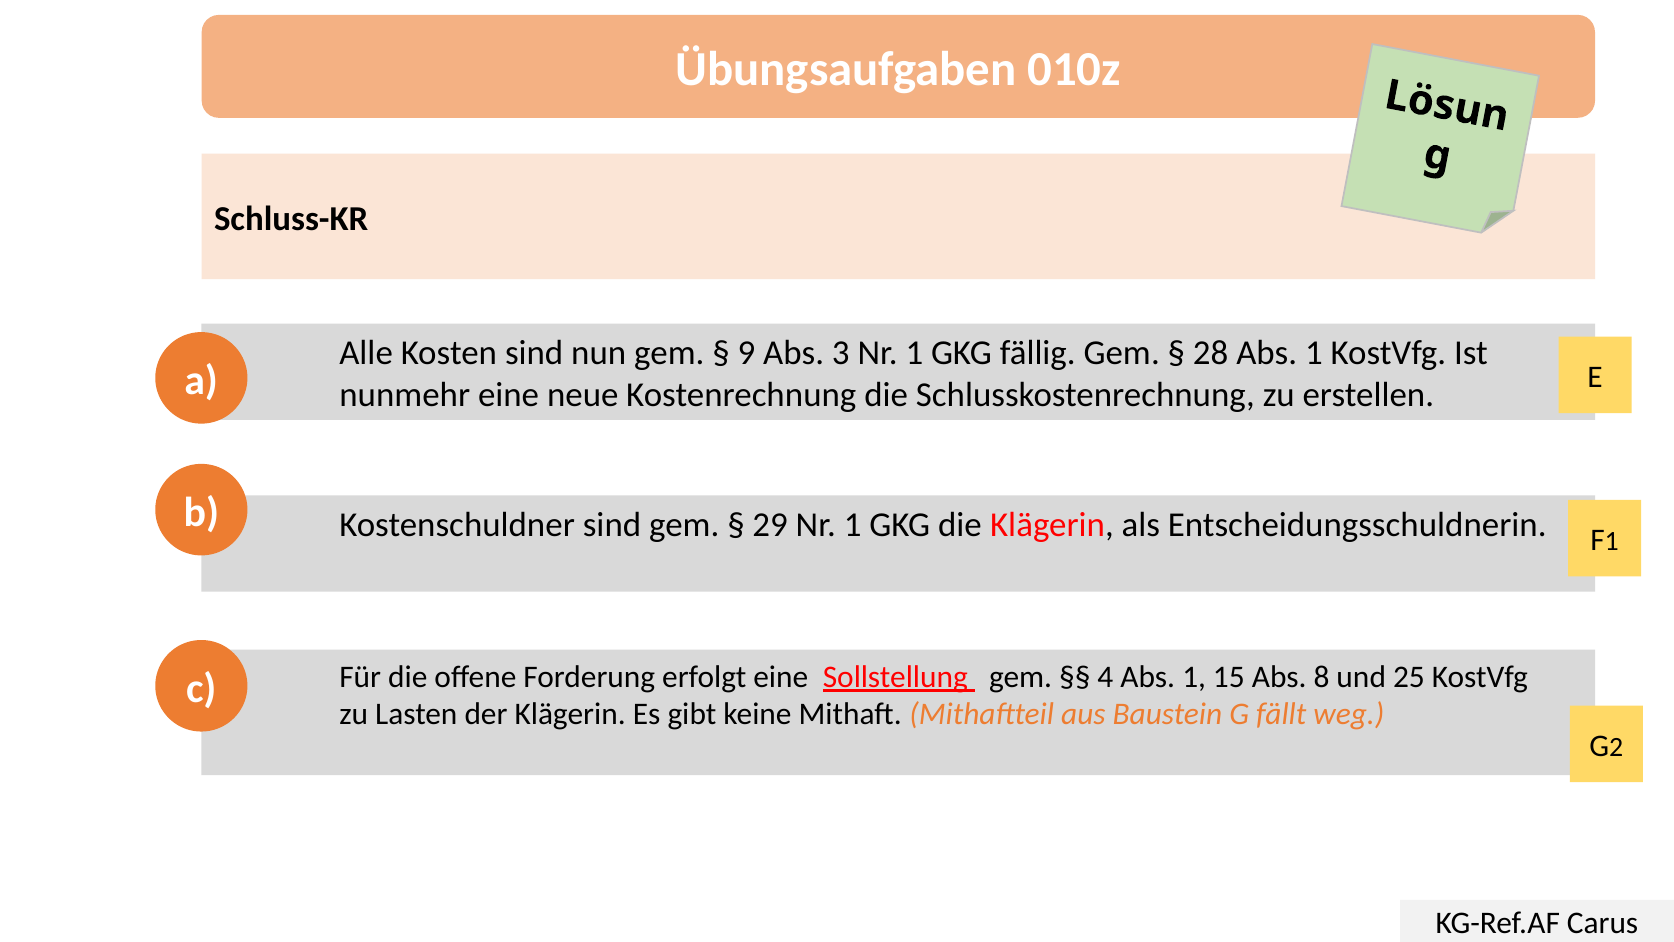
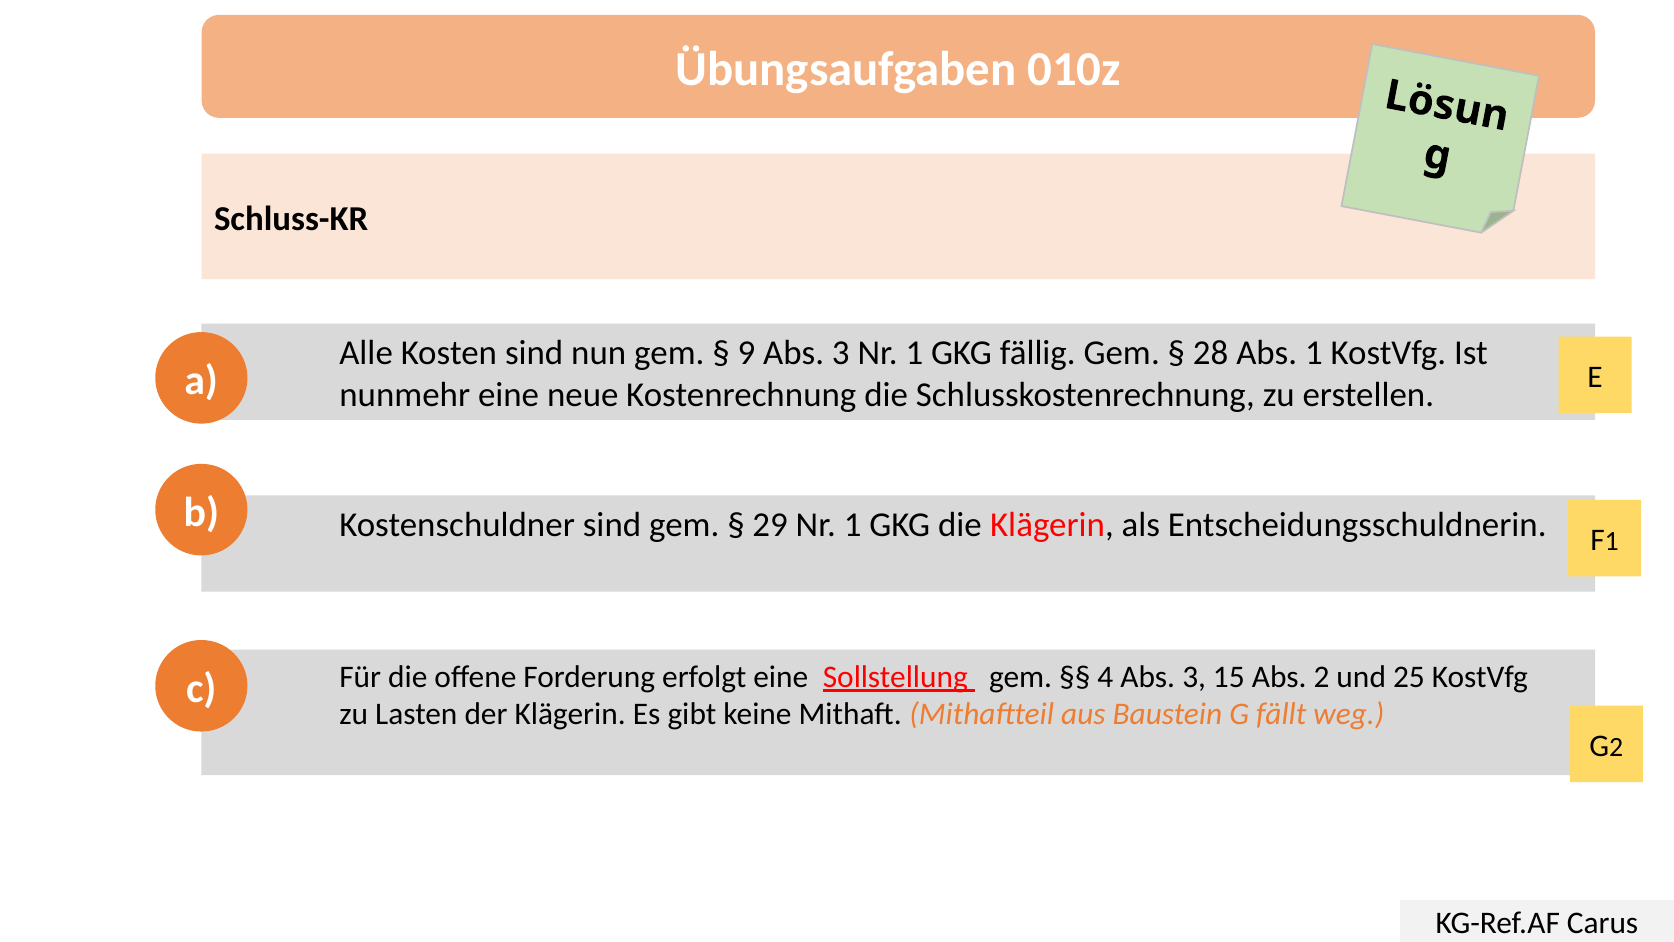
4 Abs 1: 1 -> 3
8: 8 -> 2
